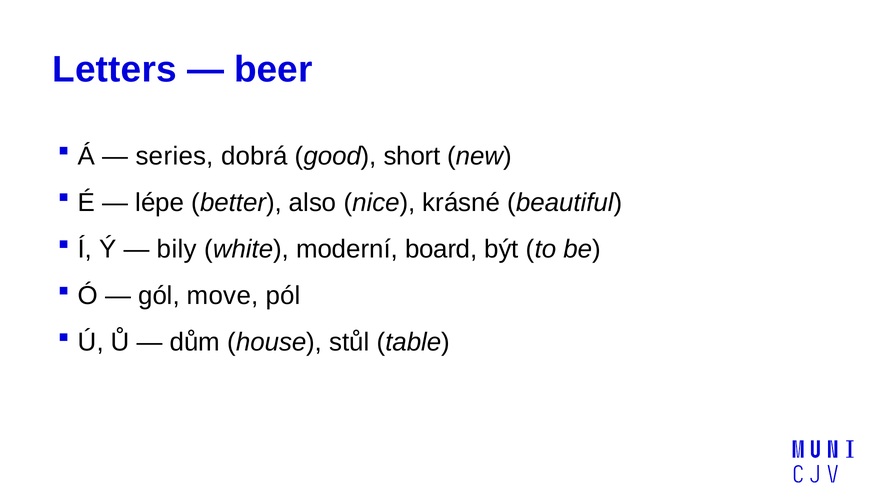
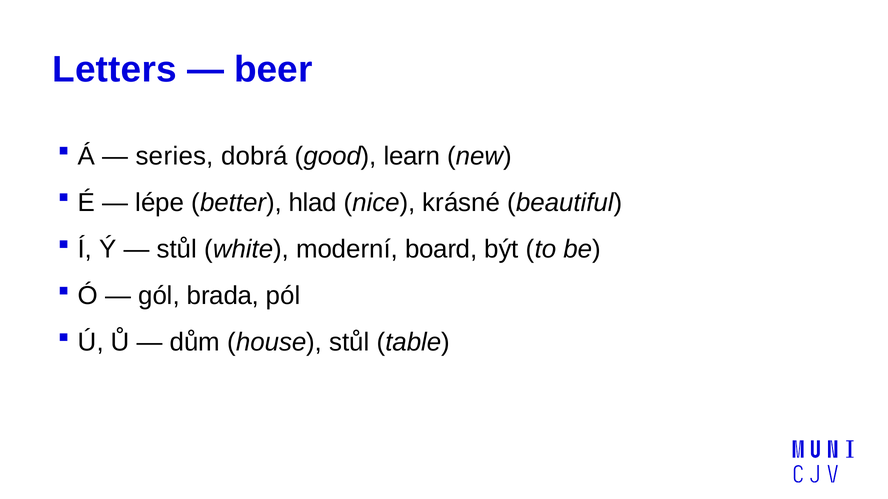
short: short -> learn
also: also -> hlad
bily at (177, 249): bily -> stůl
move: move -> brada
